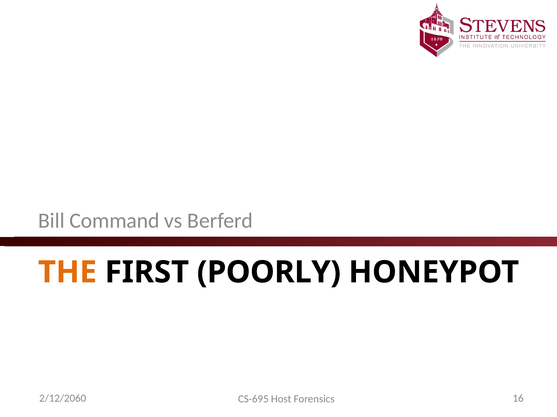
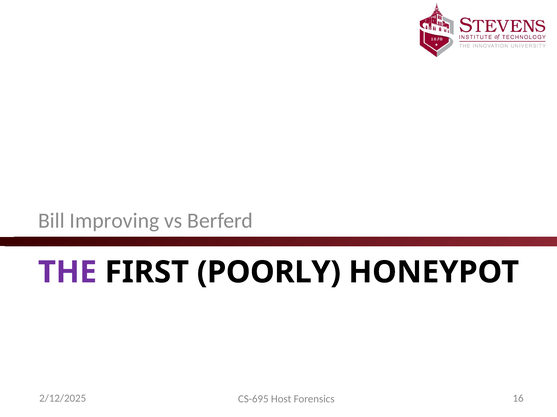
Command: Command -> Improving
THE colour: orange -> purple
2/12/2060: 2/12/2060 -> 2/12/2025
